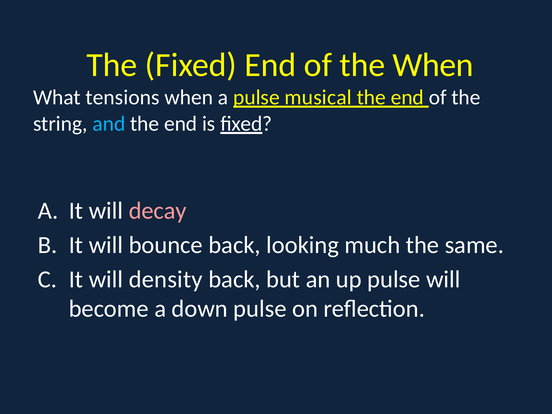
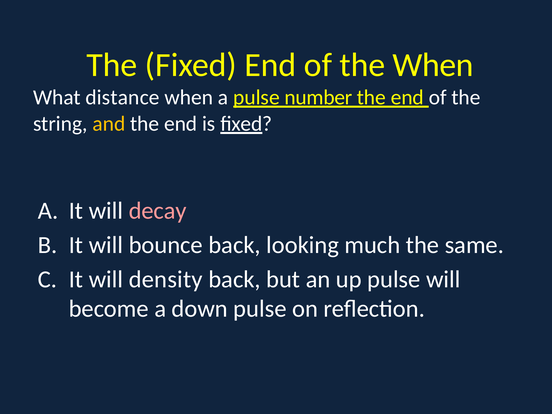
tensions: tensions -> distance
musical: musical -> number
and colour: light blue -> yellow
